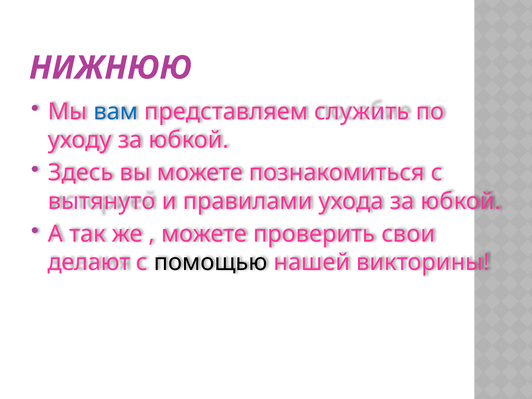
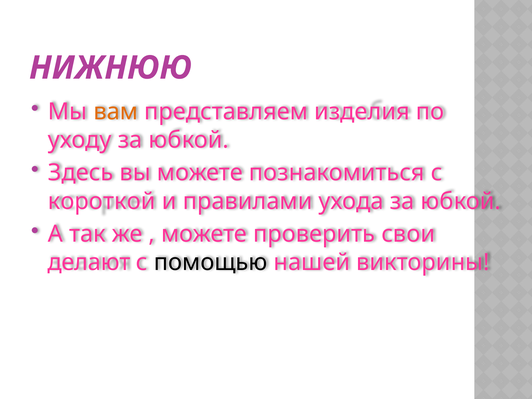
вам colour: blue -> orange
служить: служить -> изделия
вытянуто: вытянуто -> короткой
